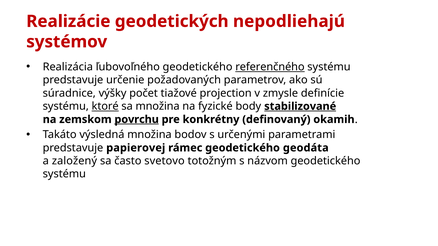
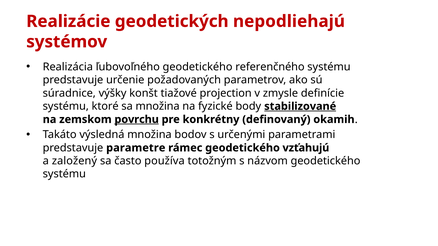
referenčného underline: present -> none
počet: počet -> konšt
ktoré underline: present -> none
papierovej: papierovej -> parametre
geodáta: geodáta -> vzťahujú
svetovo: svetovo -> používa
